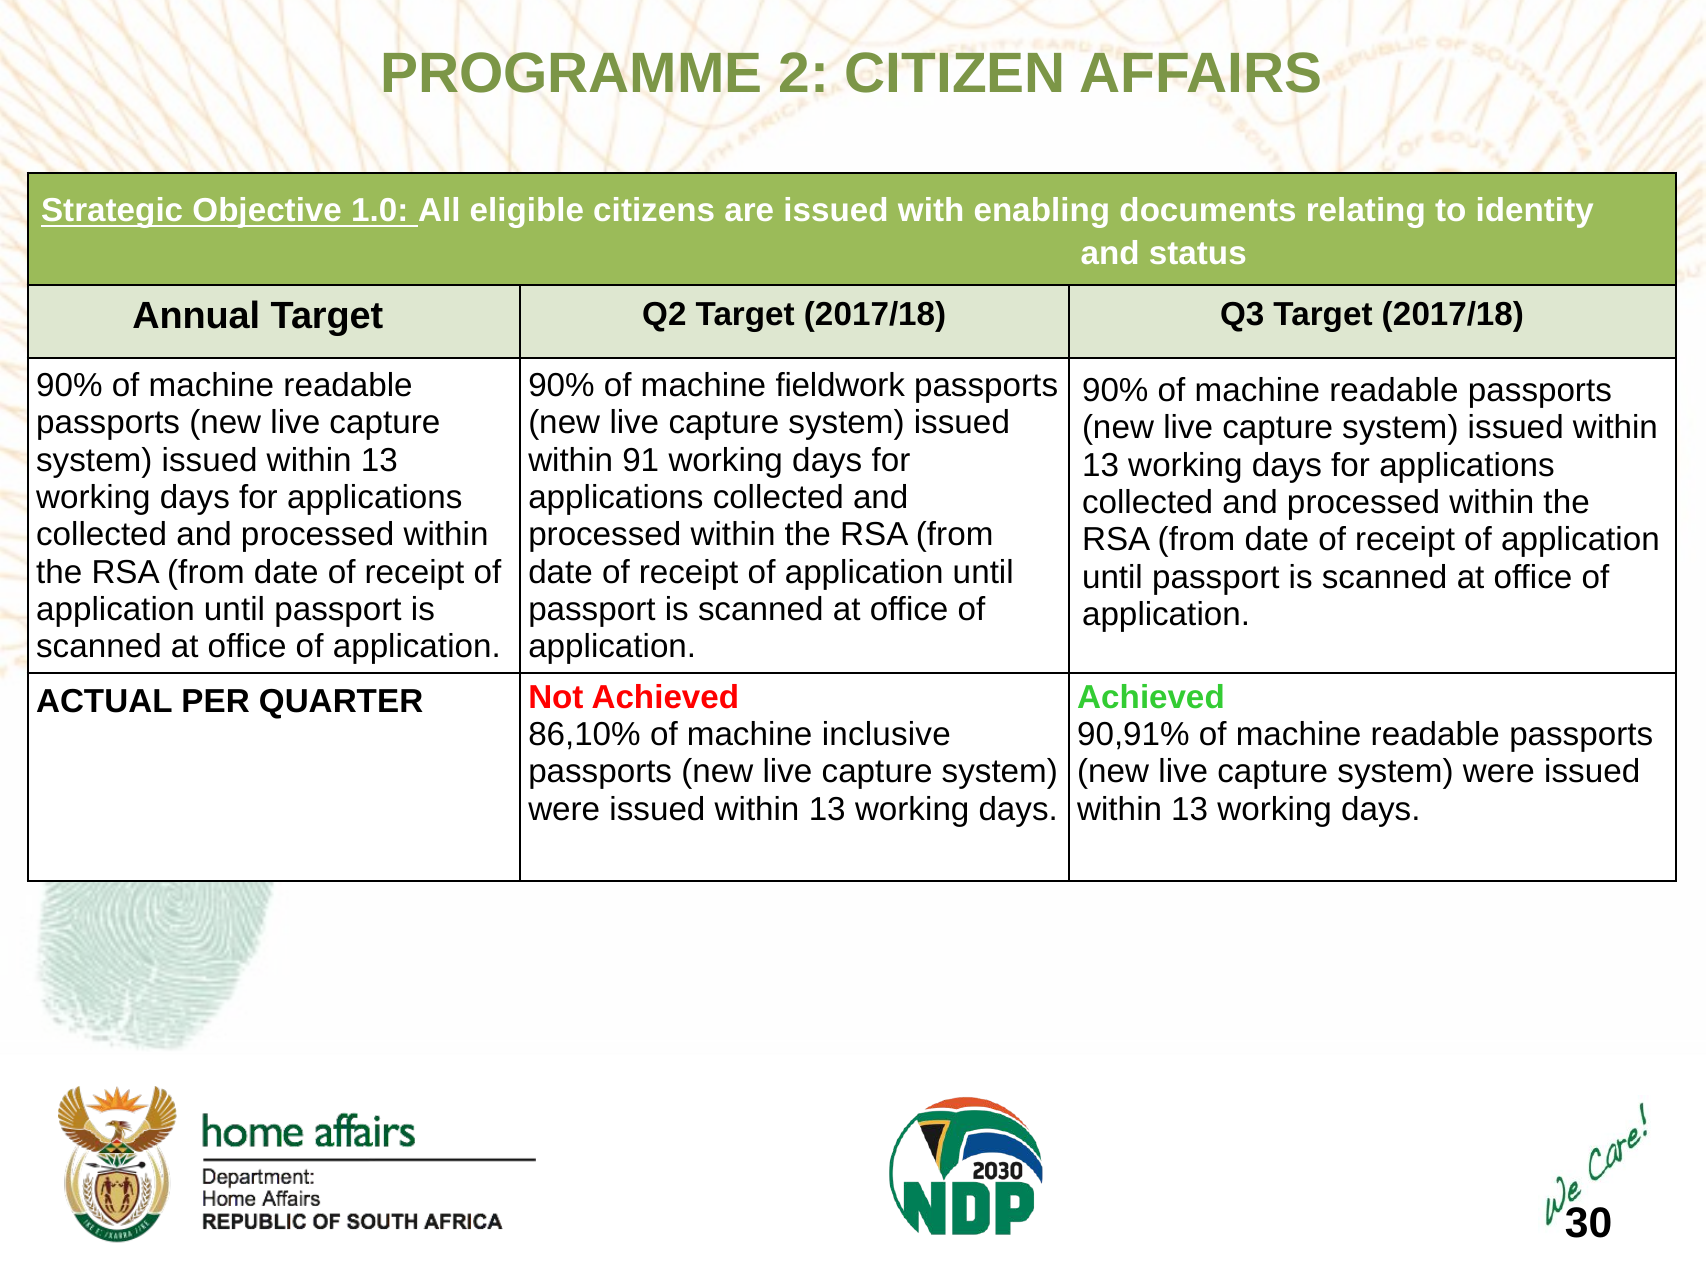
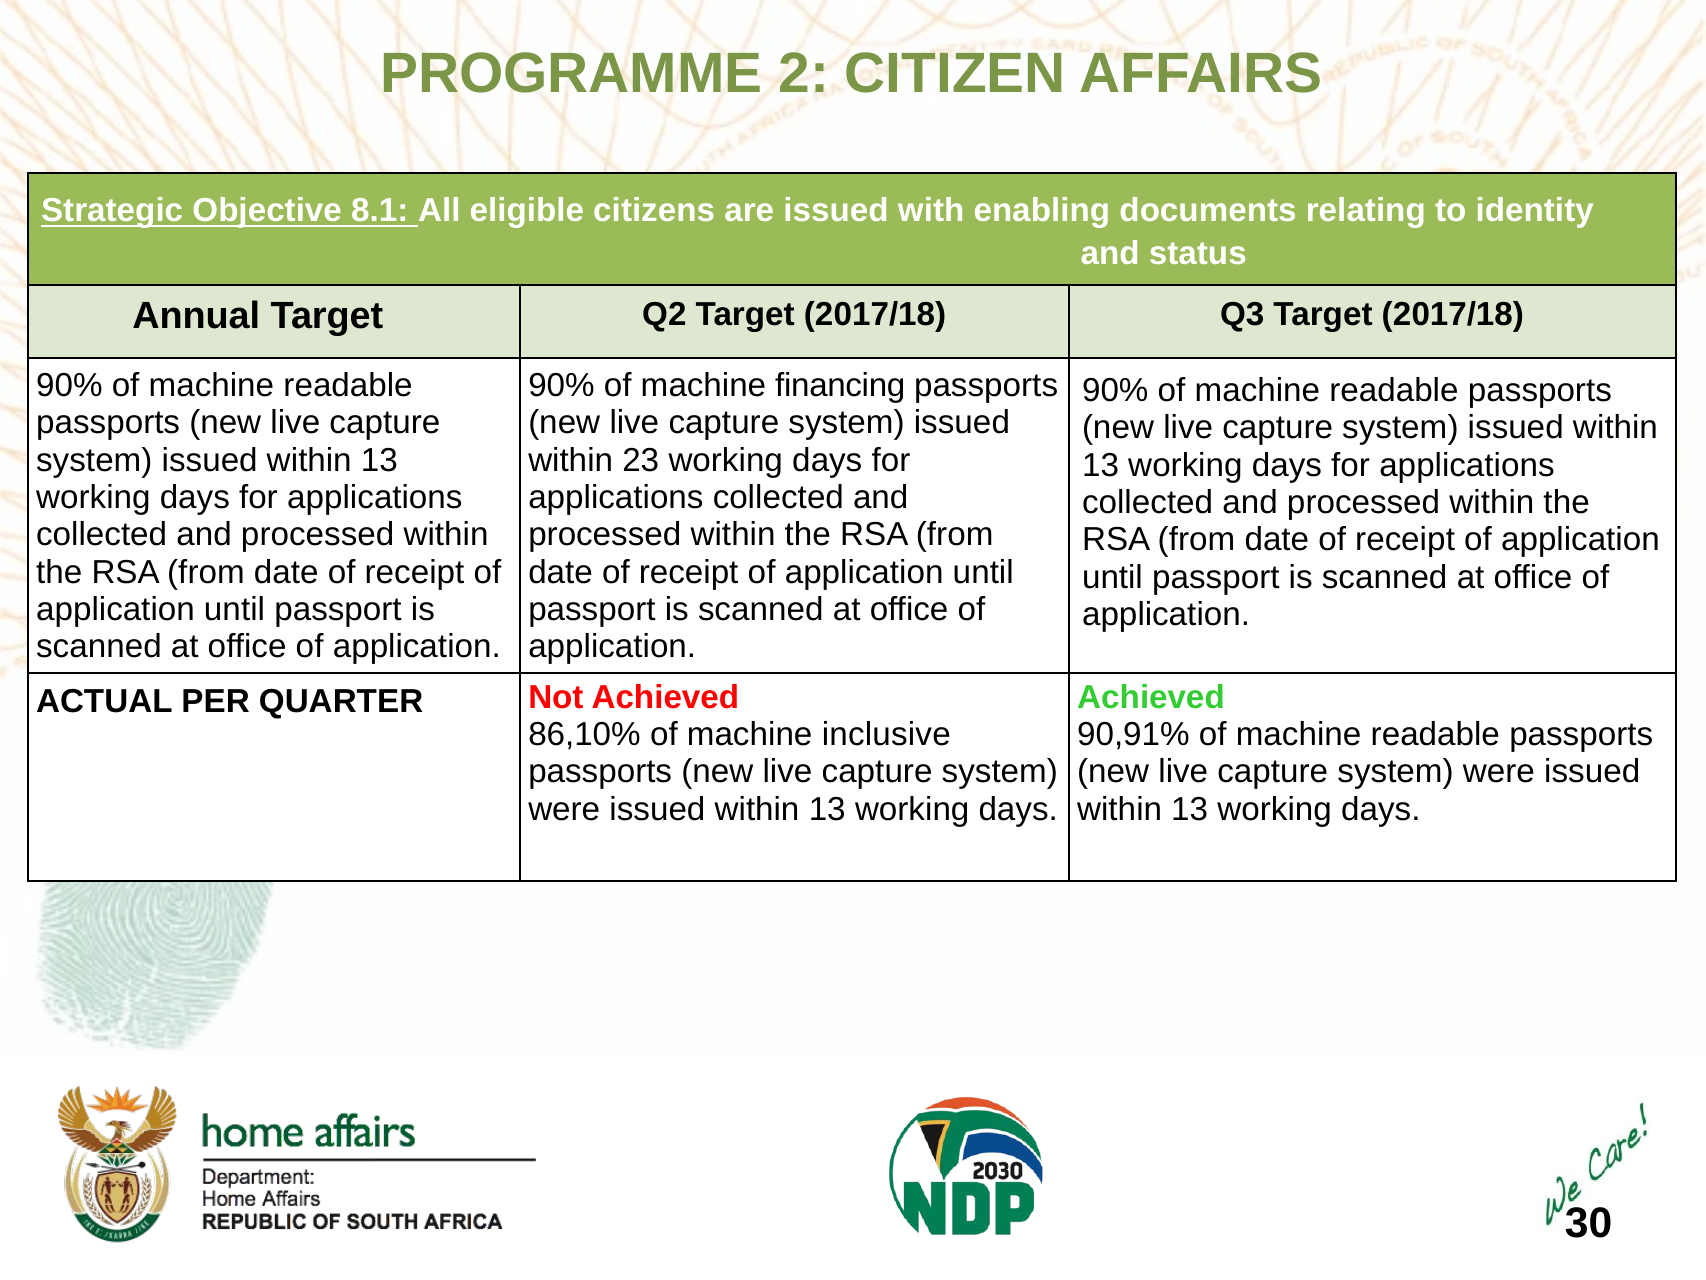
1.0: 1.0 -> 8.1
fieldwork: fieldwork -> financing
91: 91 -> 23
